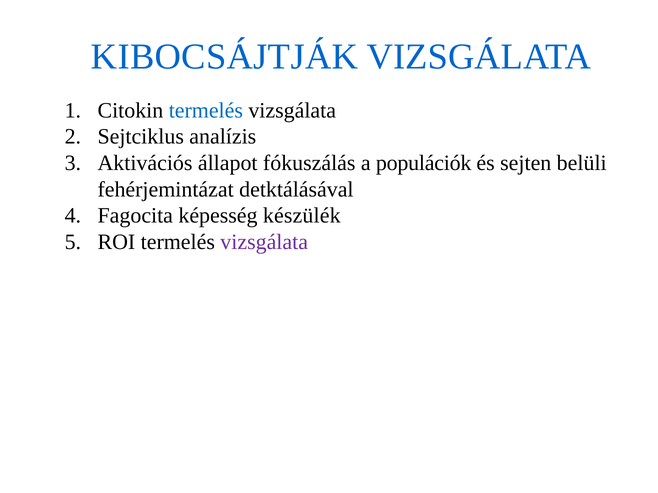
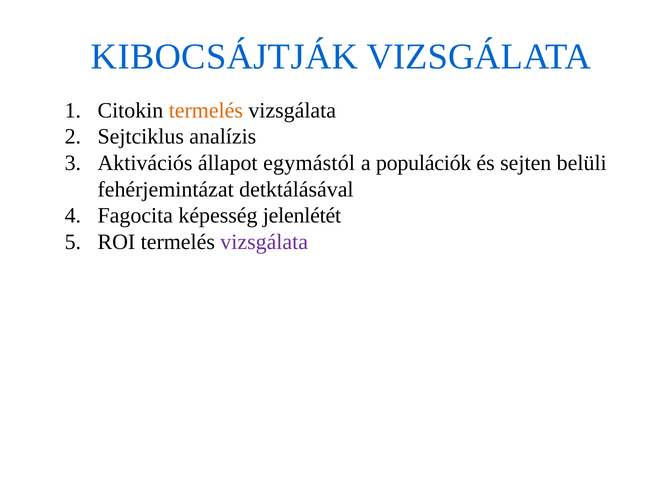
termelés at (206, 111) colour: blue -> orange
fókuszálás: fókuszálás -> egymástól
készülék: készülék -> jelenlétét
